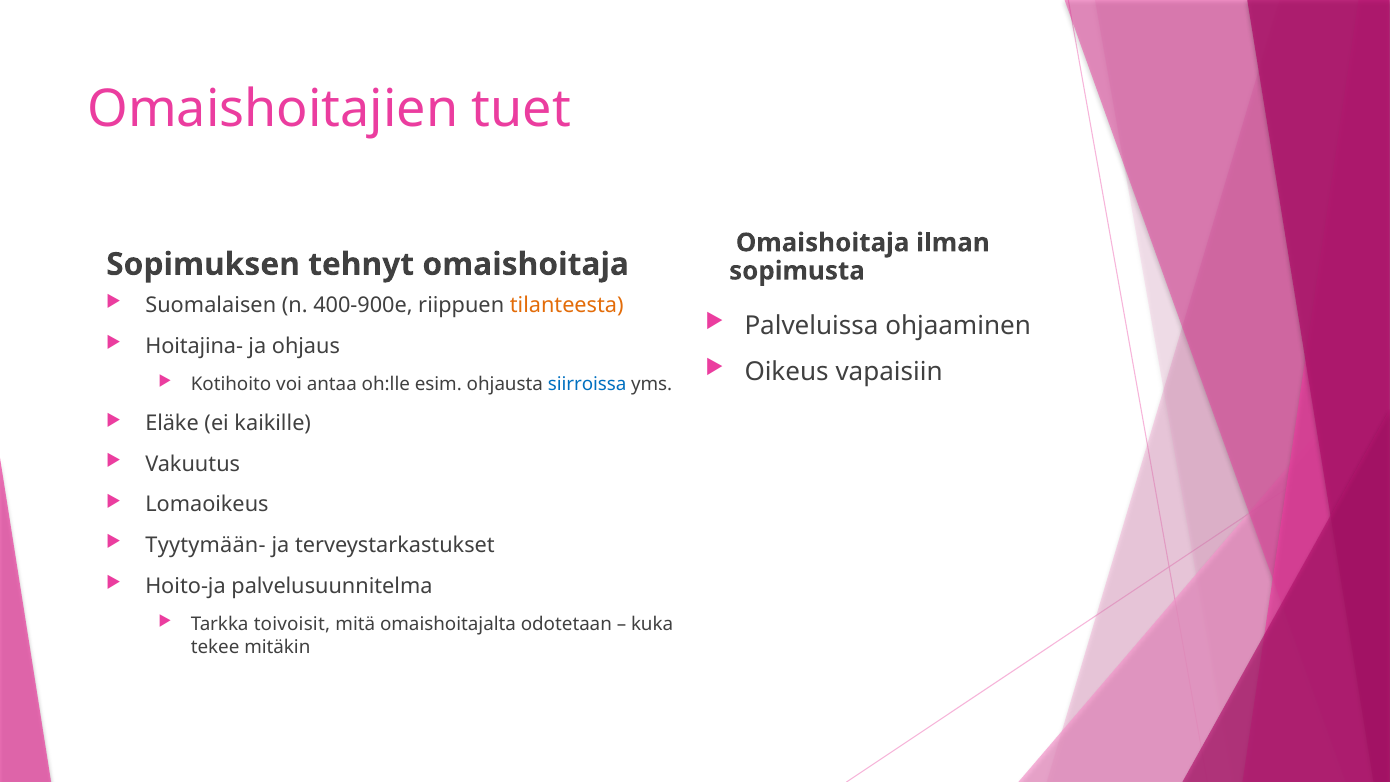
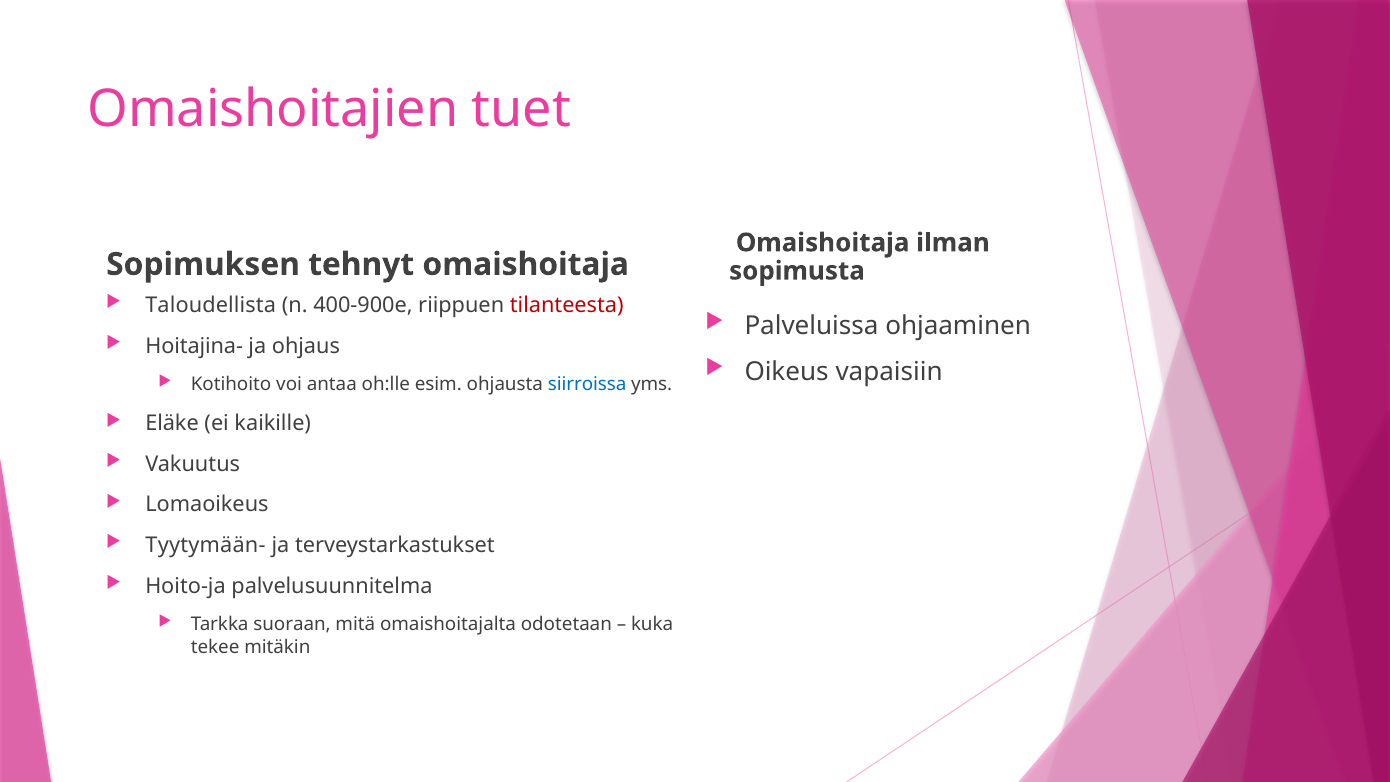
Suomalaisen: Suomalaisen -> Taloudellista
tilanteesta colour: orange -> red
toivoisit: toivoisit -> suoraan
